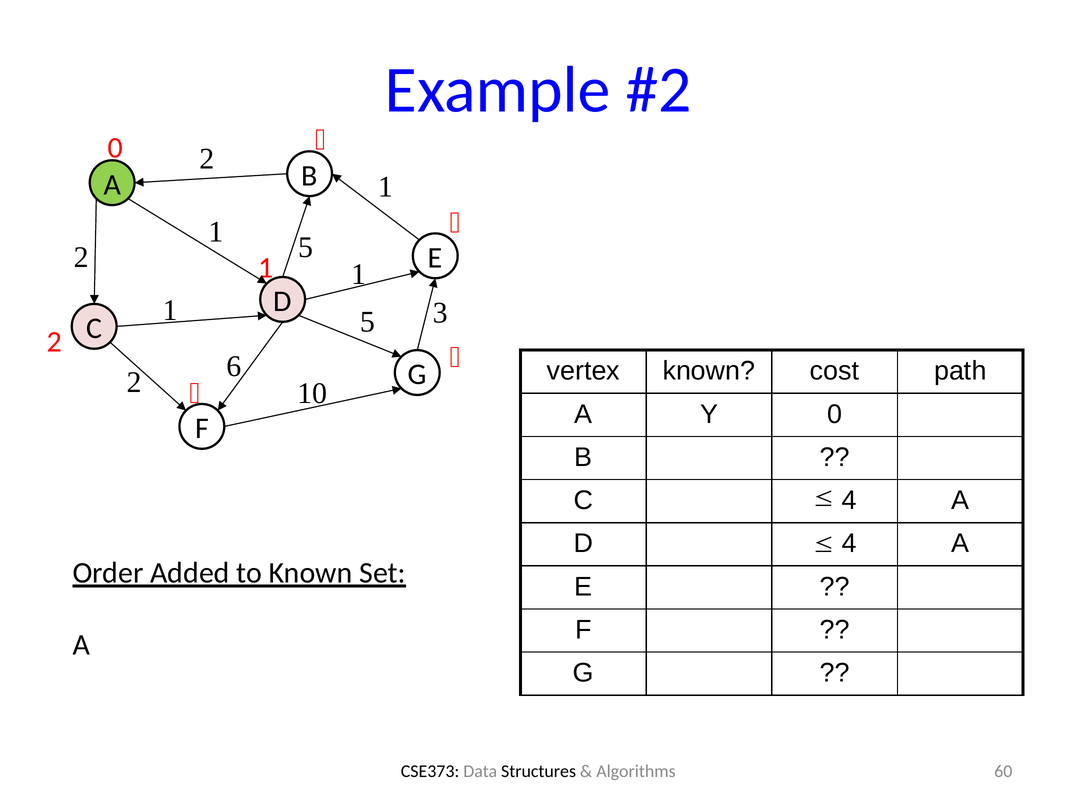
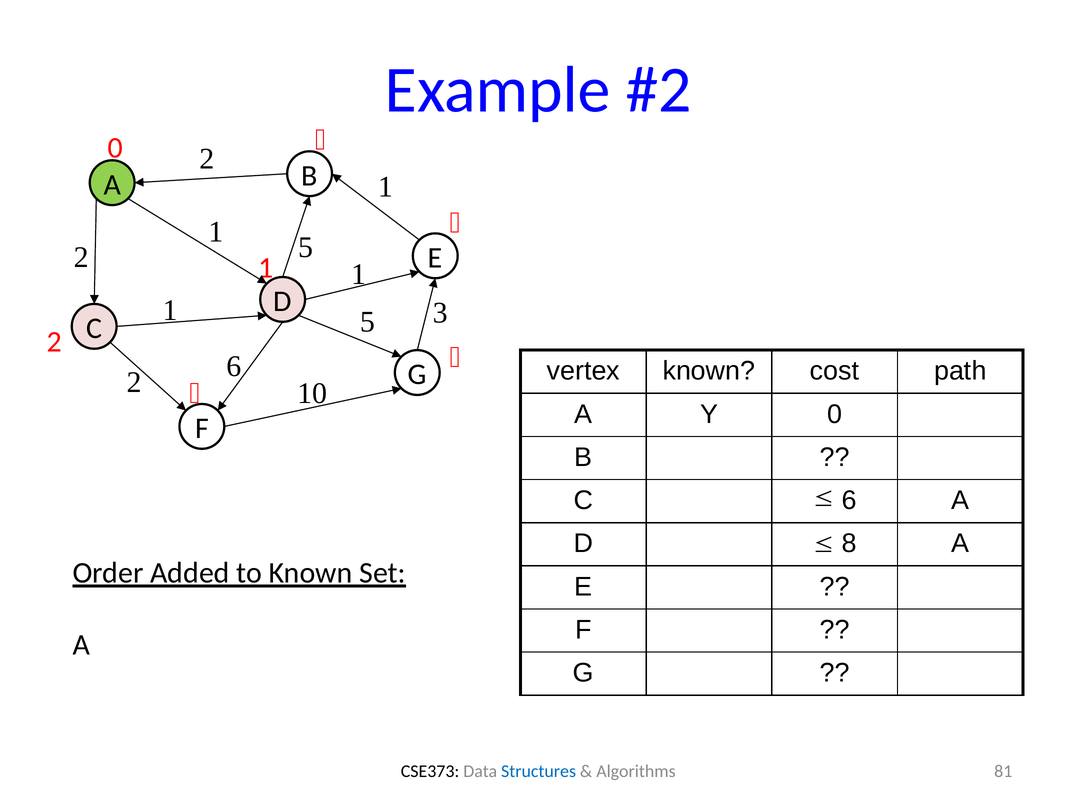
4 at (849, 500): 4 -> 6
4 at (849, 543): 4 -> 8
Structures colour: black -> blue
60: 60 -> 81
